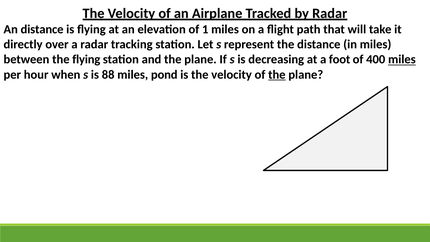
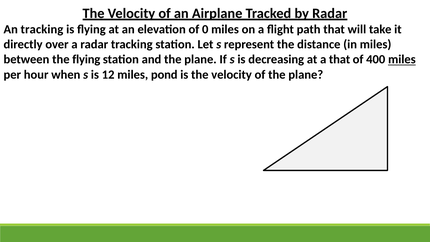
An distance: distance -> tracking
1: 1 -> 0
a foot: foot -> that
88: 88 -> 12
the at (277, 75) underline: present -> none
